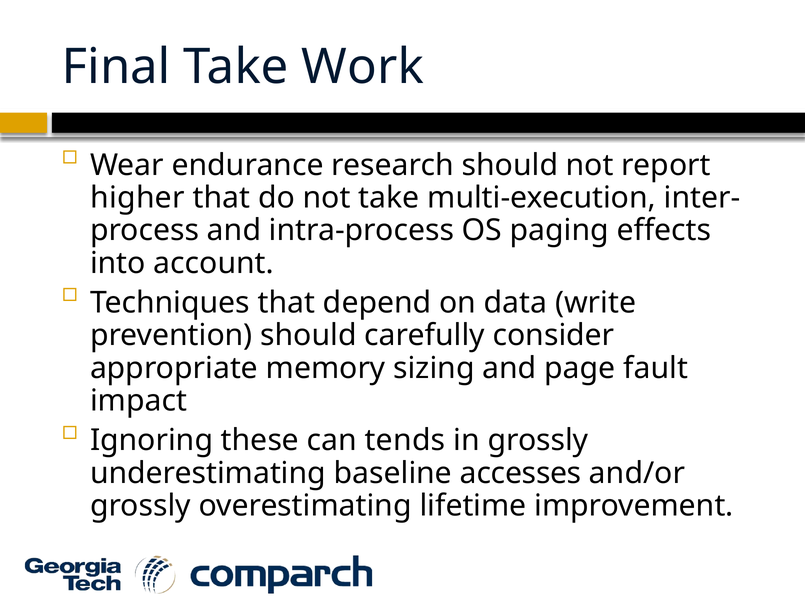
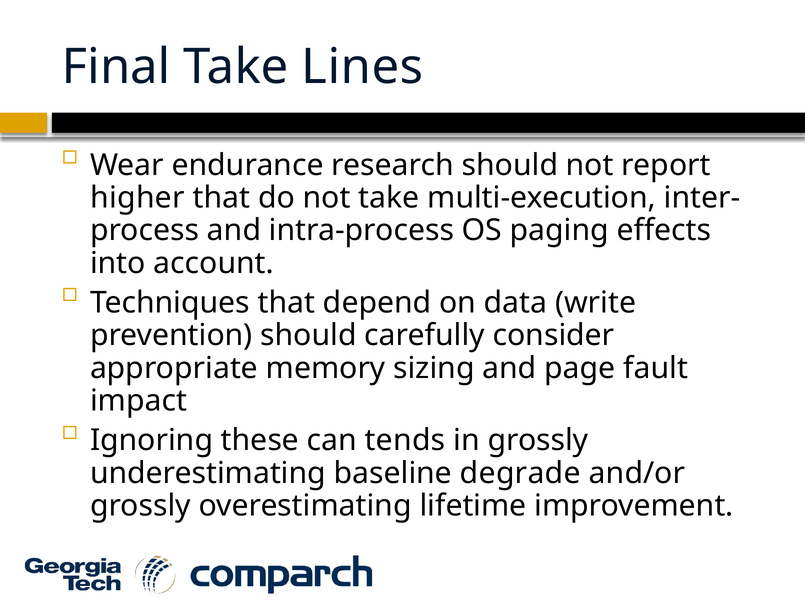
Work: Work -> Lines
accesses: accesses -> degrade
